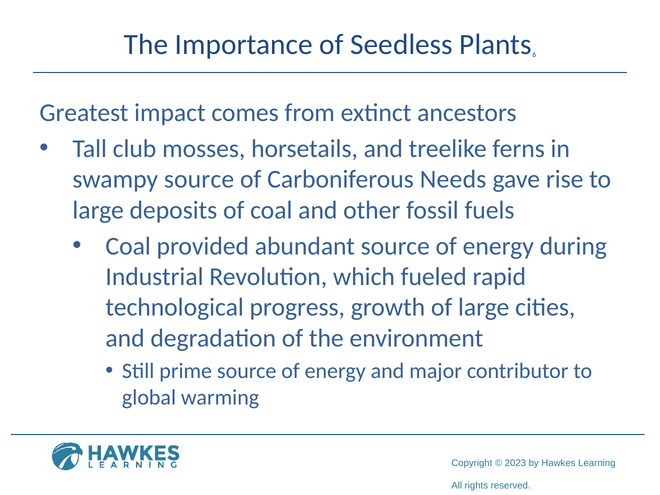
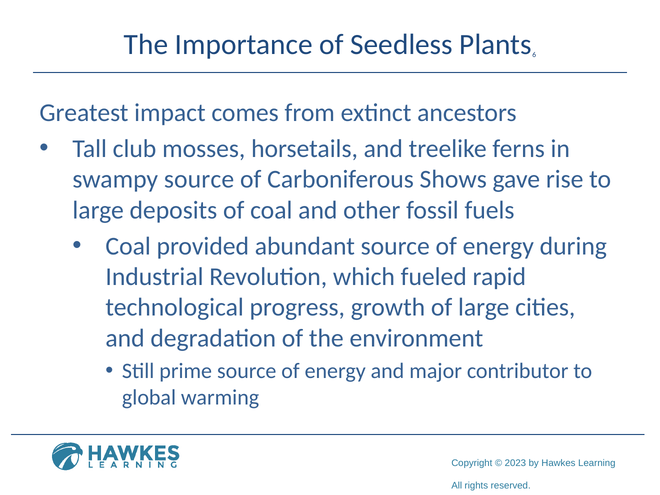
Needs: Needs -> Shows
